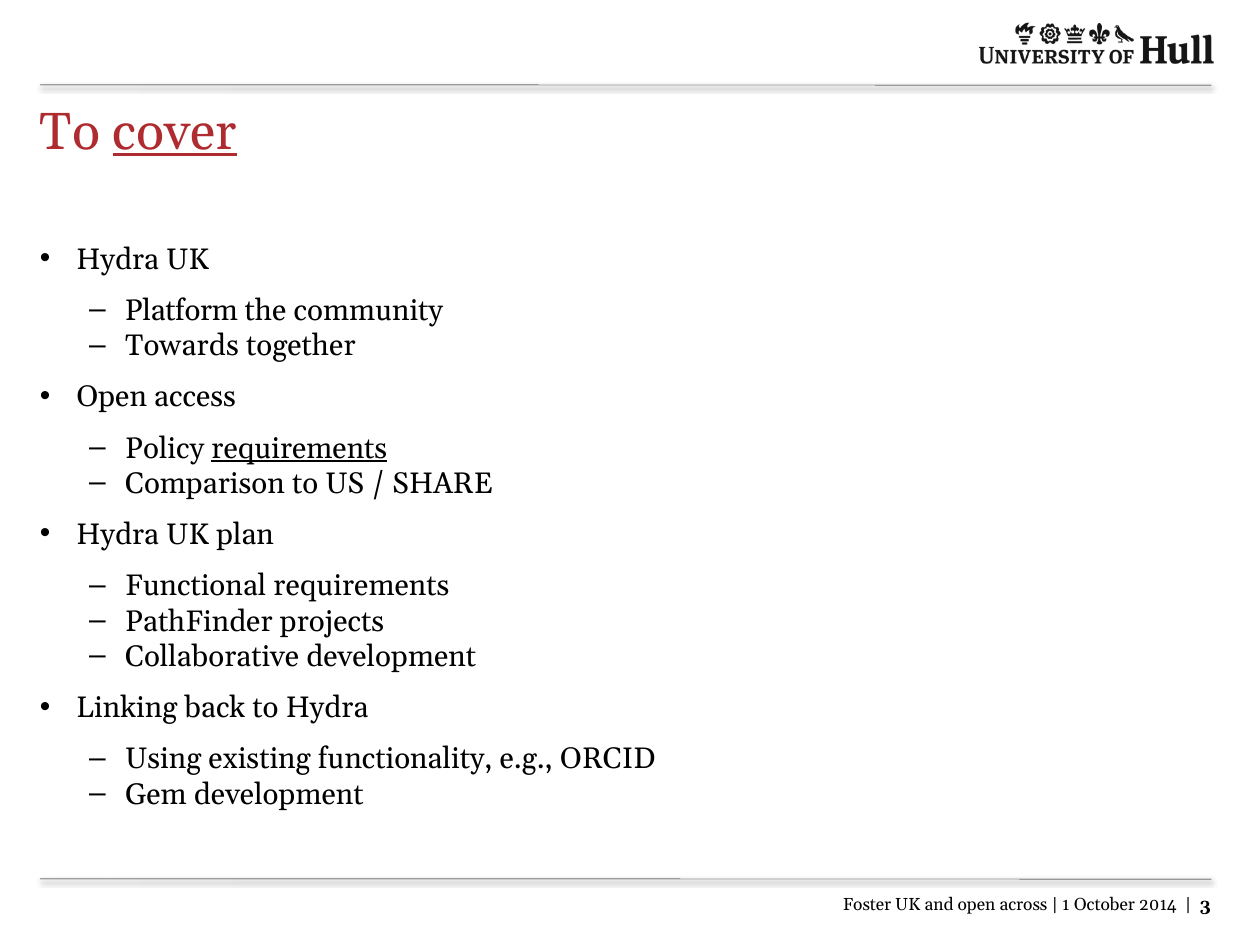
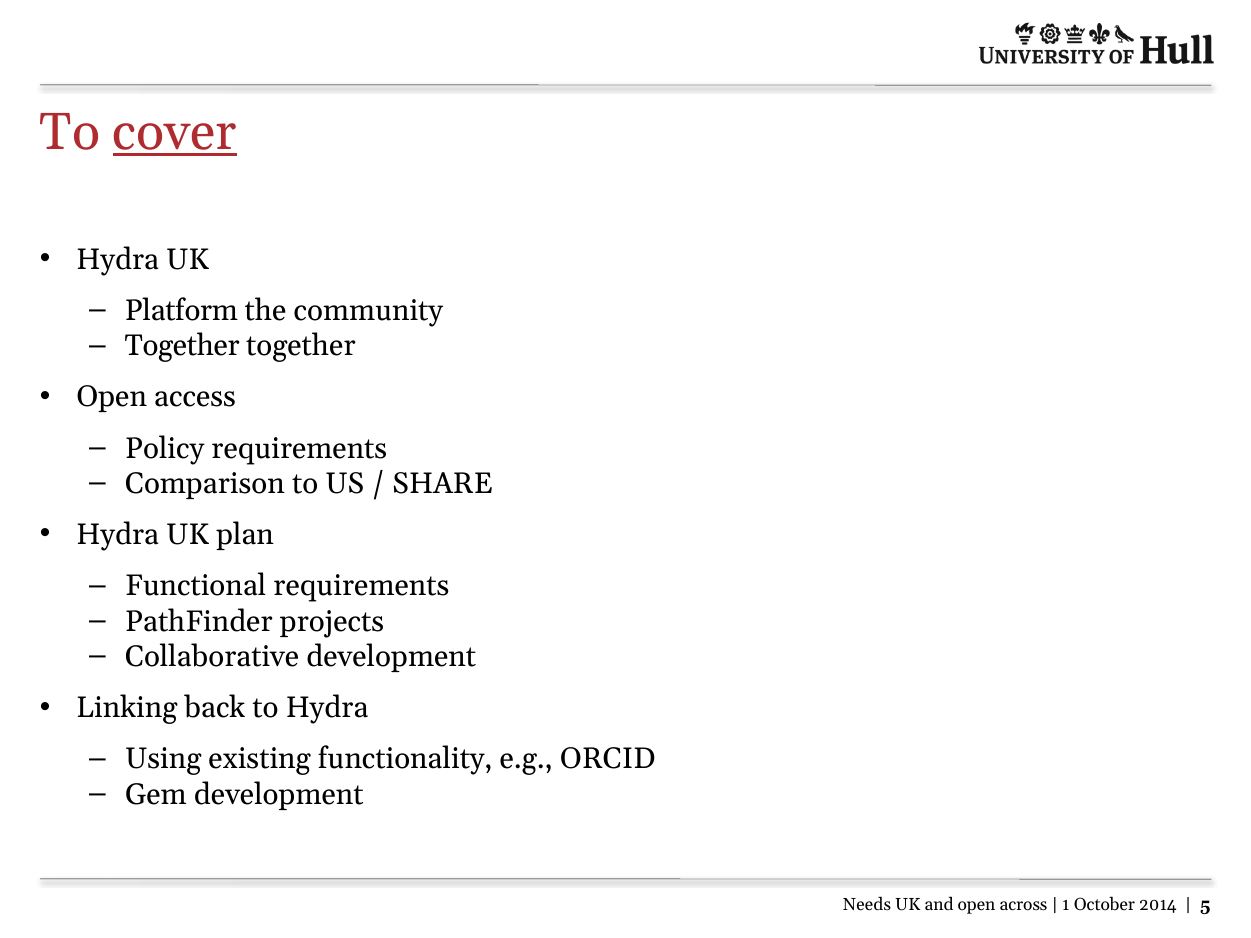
Towards at (182, 346): Towards -> Together
requirements at (299, 448) underline: present -> none
Foster: Foster -> Needs
3: 3 -> 5
